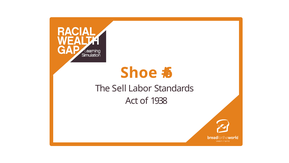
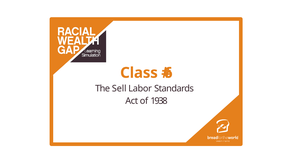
Shoe: Shoe -> Class
